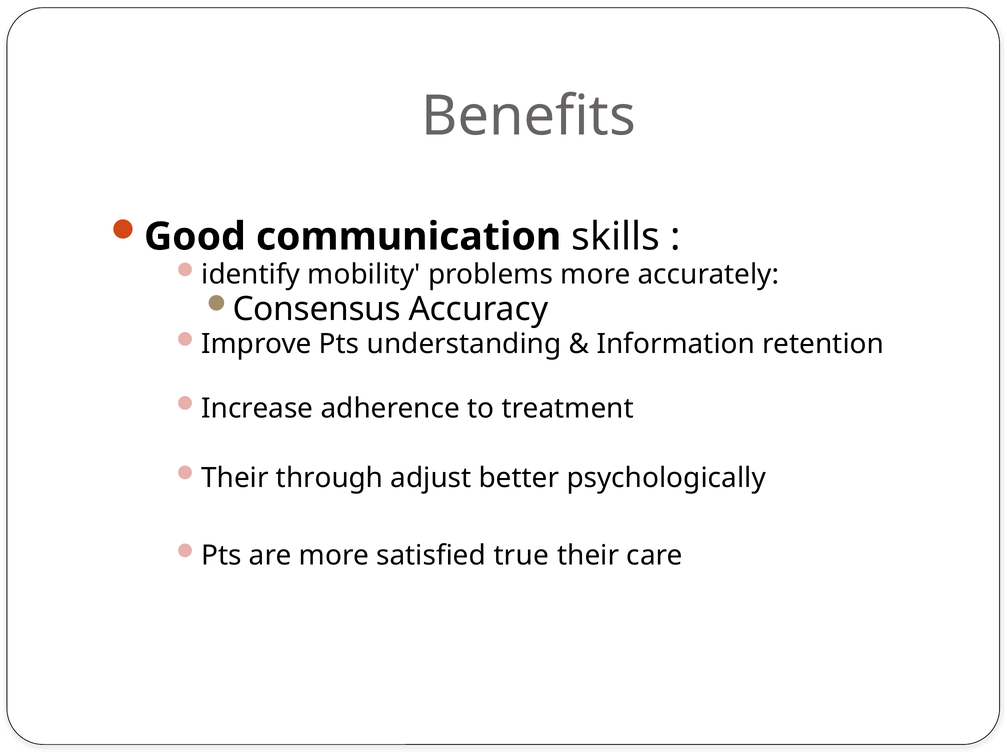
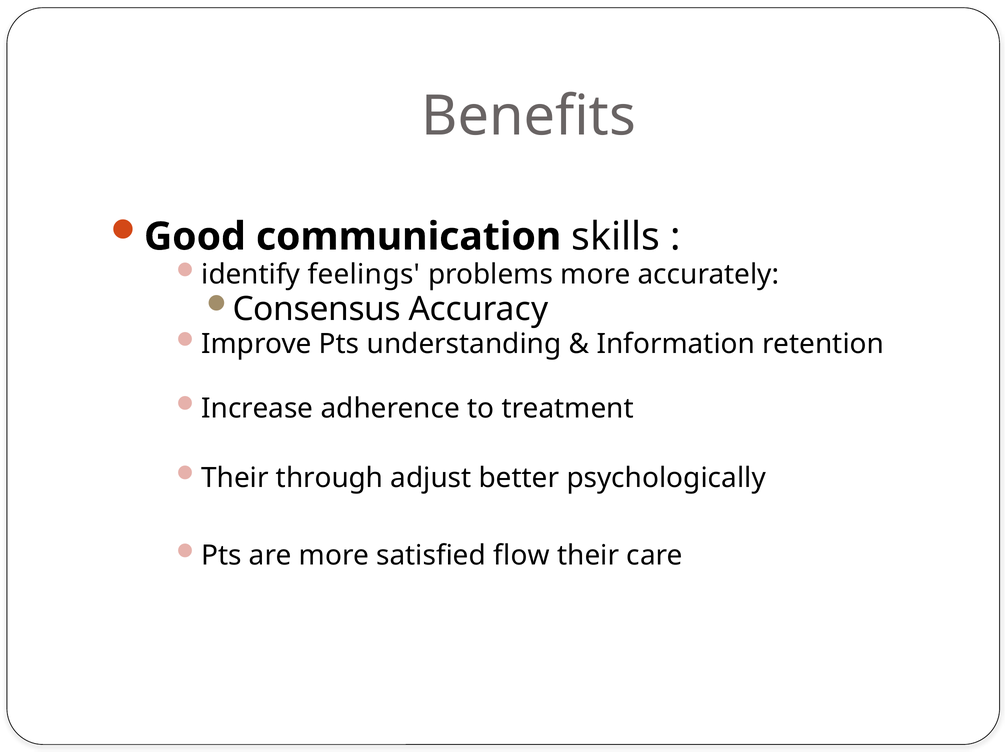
mobility: mobility -> feelings
true: true -> flow
